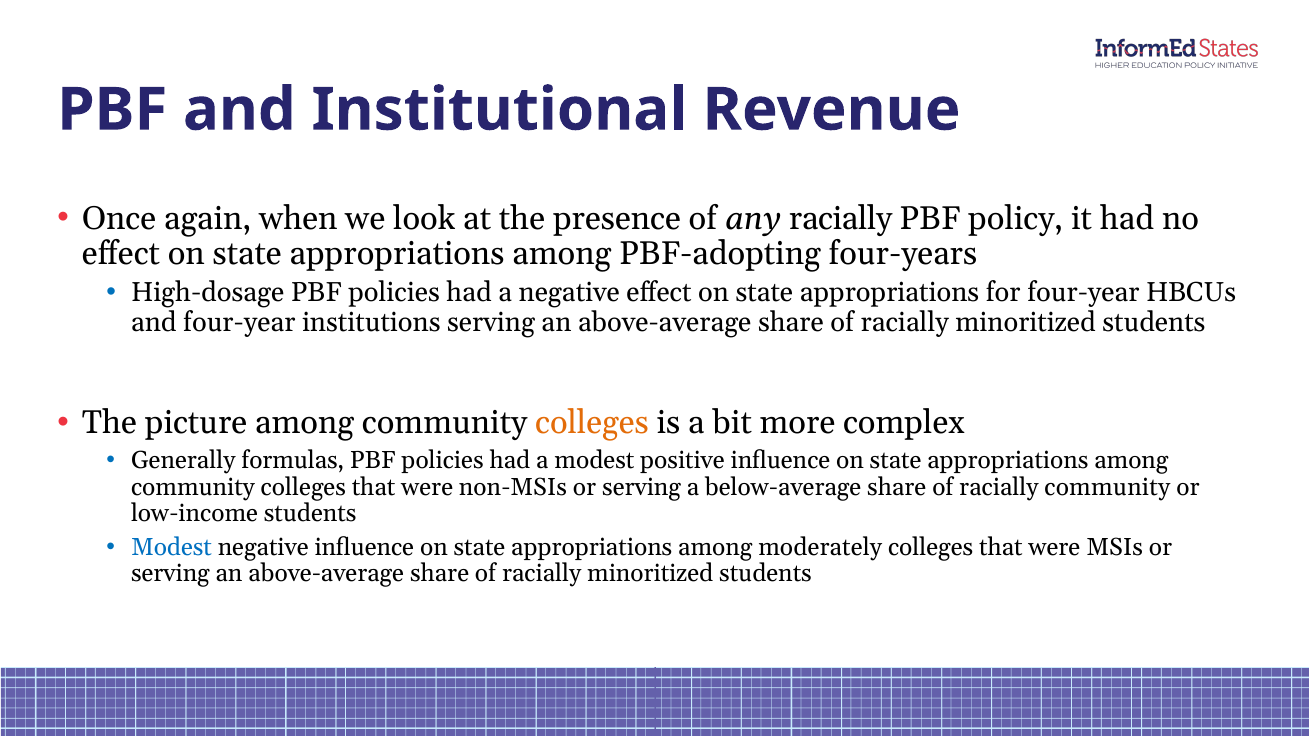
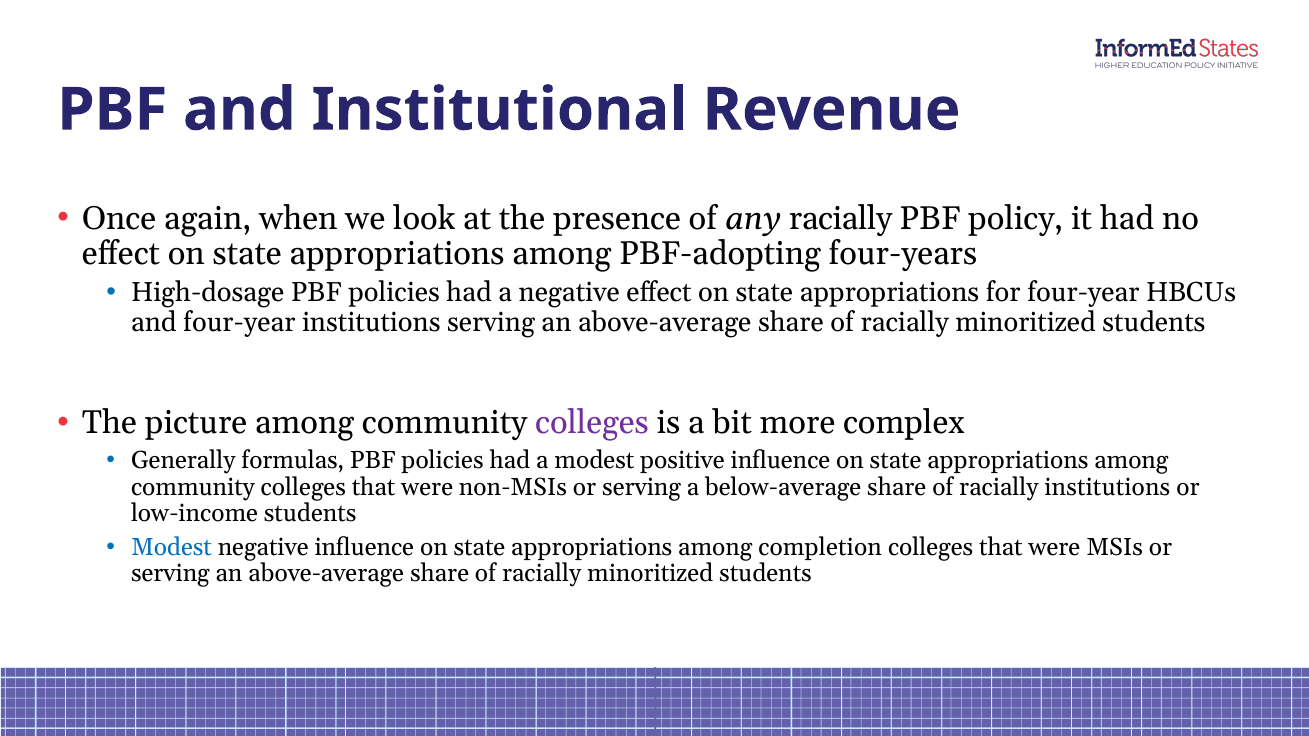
colleges at (592, 423) colour: orange -> purple
racially community: community -> institutions
moderately: moderately -> completion
